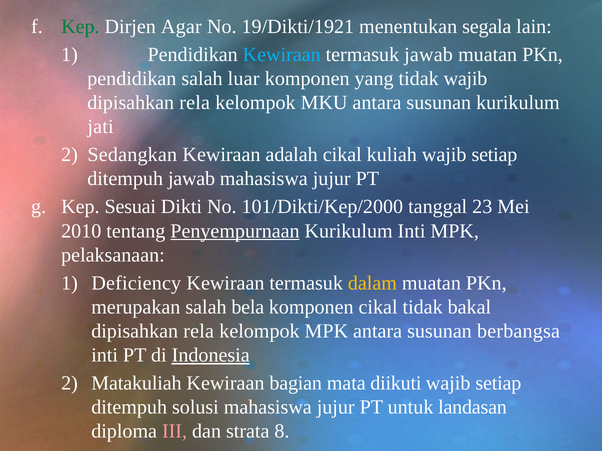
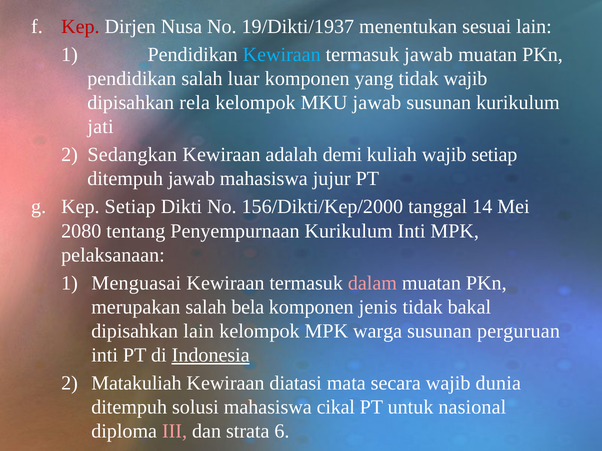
Kep at (80, 26) colour: green -> red
Agar: Agar -> Nusa
19/Dikti/1921: 19/Dikti/1921 -> 19/Dikti/1937
segala: segala -> sesuai
MKU antara: antara -> jawab
adalah cikal: cikal -> demi
Kep Sesuai: Sesuai -> Setiap
101/Dikti/Kep/2000: 101/Dikti/Kep/2000 -> 156/Dikti/Kep/2000
23: 23 -> 14
2010: 2010 -> 2080
Penyempurnaan underline: present -> none
Deficiency: Deficiency -> Menguasai
dalam colour: yellow -> pink
komponen cikal: cikal -> jenis
rela at (199, 331): rela -> lain
MPK antara: antara -> warga
berbangsa: berbangsa -> perguruan
bagian: bagian -> diatasi
diikuti: diikuti -> secara
setiap at (498, 384): setiap -> dunia
jujur at (336, 408): jujur -> cikal
landasan: landasan -> nasional
8: 8 -> 6
